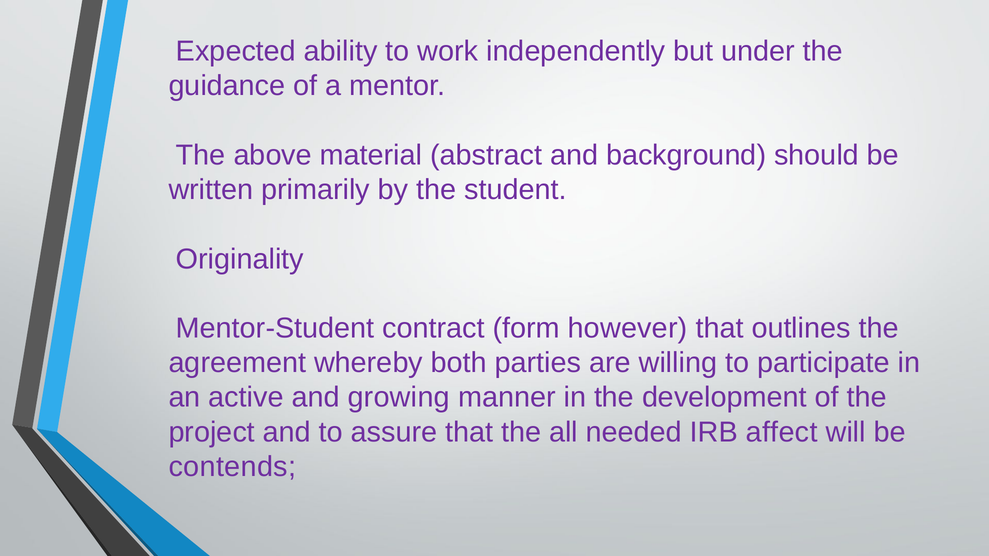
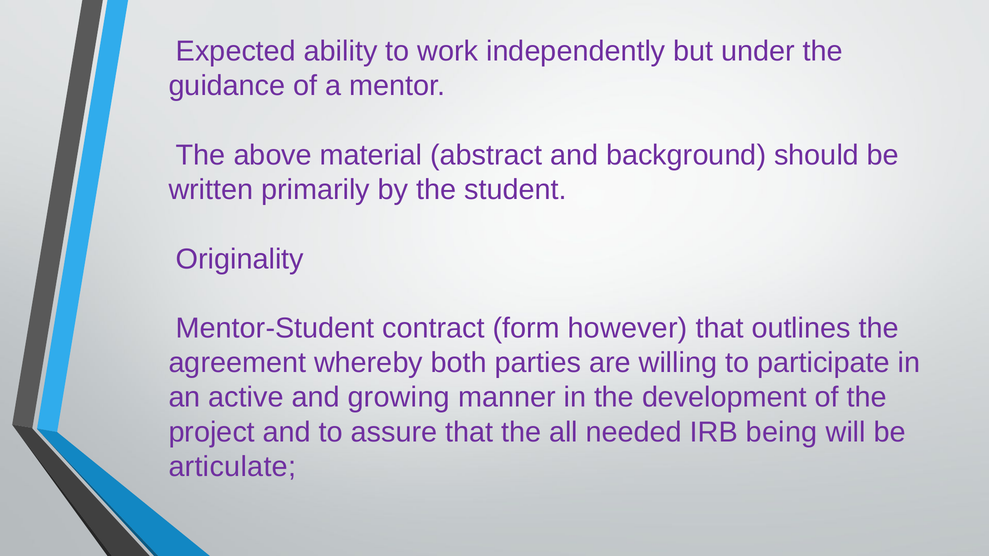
affect: affect -> being
contends: contends -> articulate
